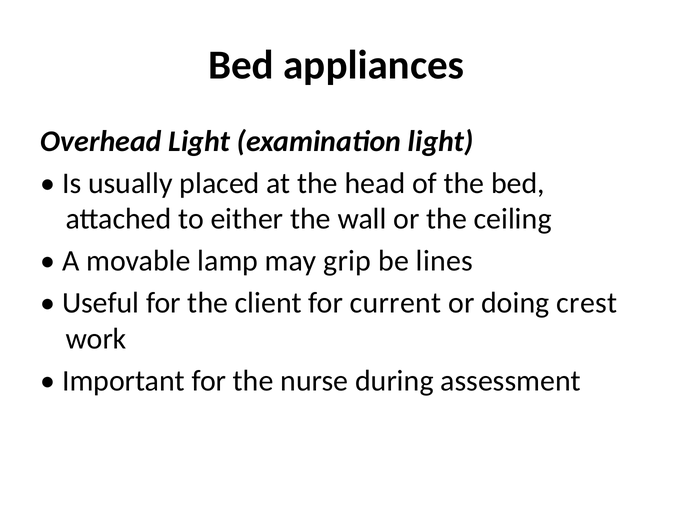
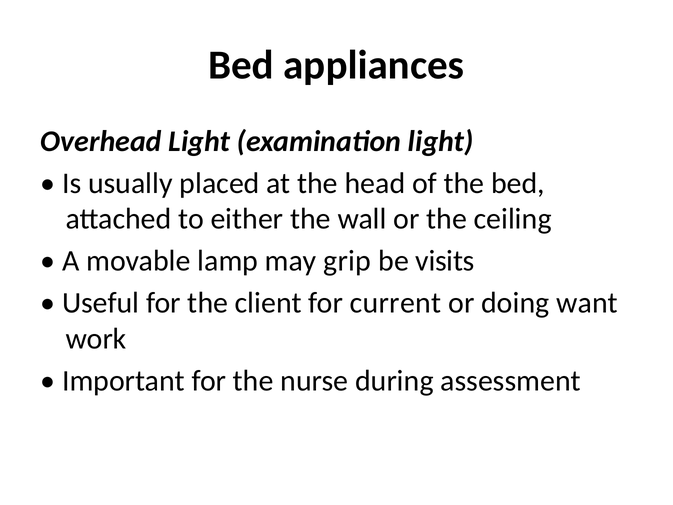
lines: lines -> visits
crest: crest -> want
